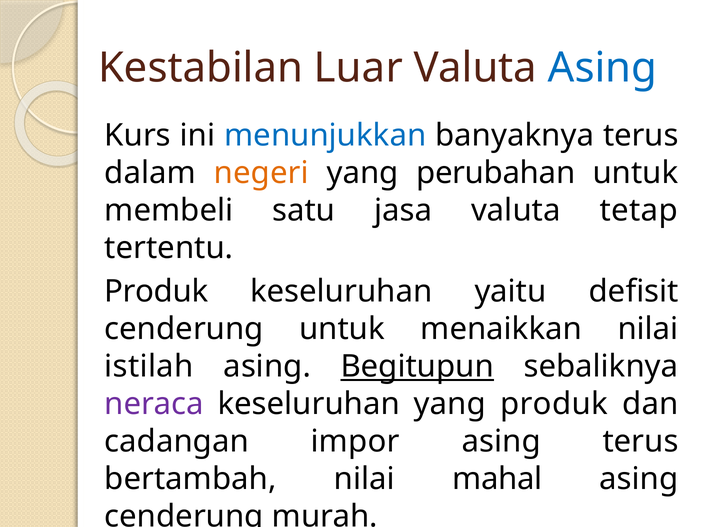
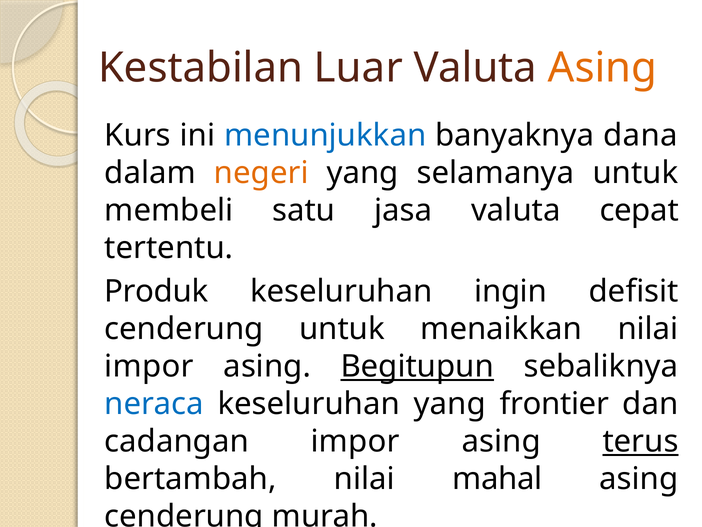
Asing at (603, 68) colour: blue -> orange
banyaknya terus: terus -> dana
perubahan: perubahan -> selamanya
tetap: tetap -> cepat
yaitu: yaitu -> ingin
istilah at (149, 366): istilah -> impor
neraca colour: purple -> blue
yang produk: produk -> frontier
terus at (641, 441) underline: none -> present
